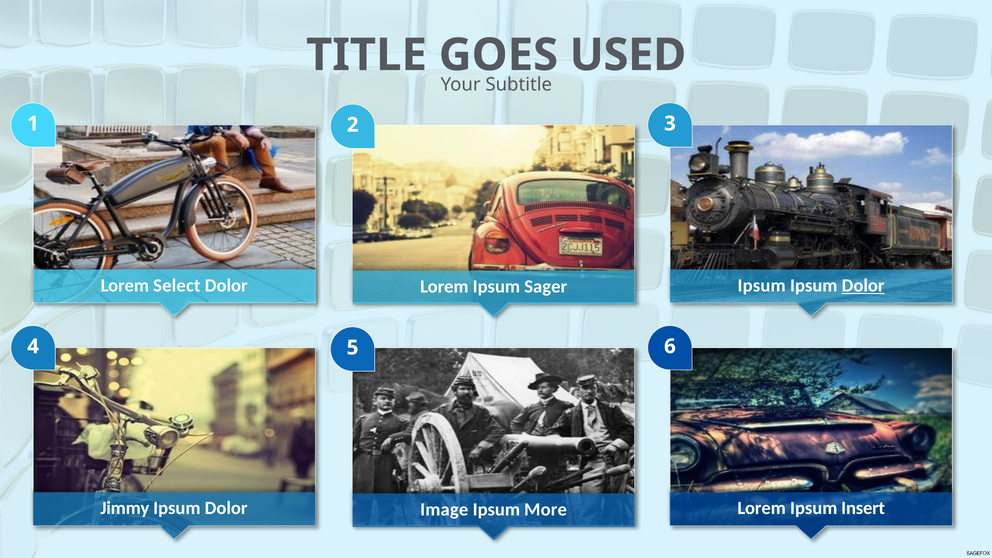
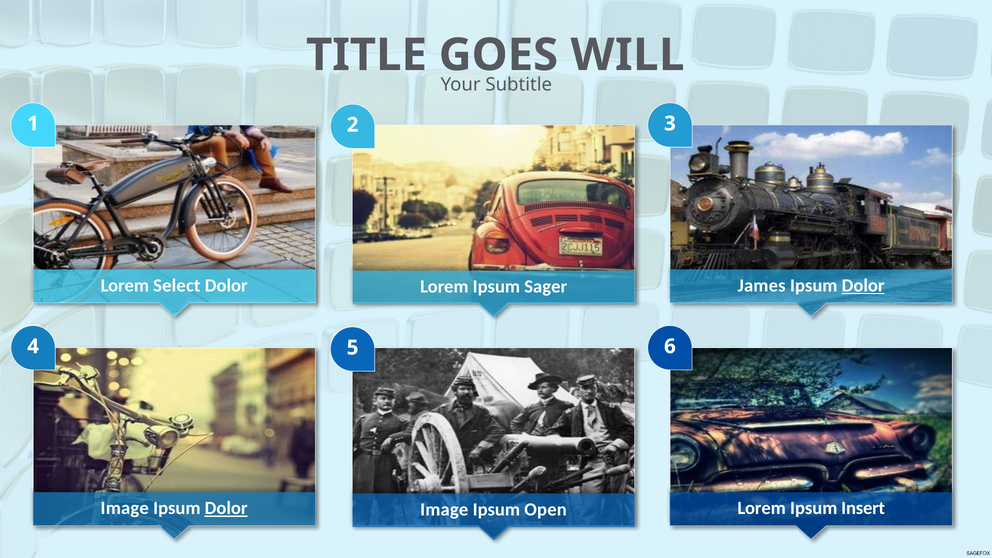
USED: USED -> WILL
Ipsum at (762, 285): Ipsum -> James
Jimmy at (125, 508): Jimmy -> Image
Dolor at (226, 508) underline: none -> present
More: More -> Open
